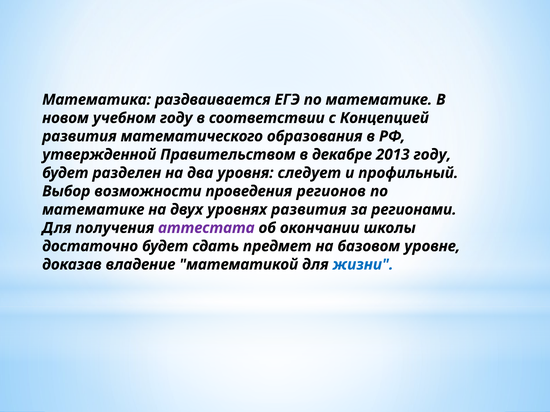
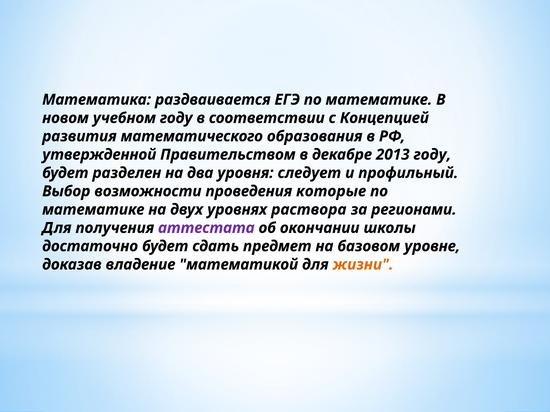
регионов: регионов -> которые
уровнях развития: развития -> раствора
жизни colour: blue -> orange
